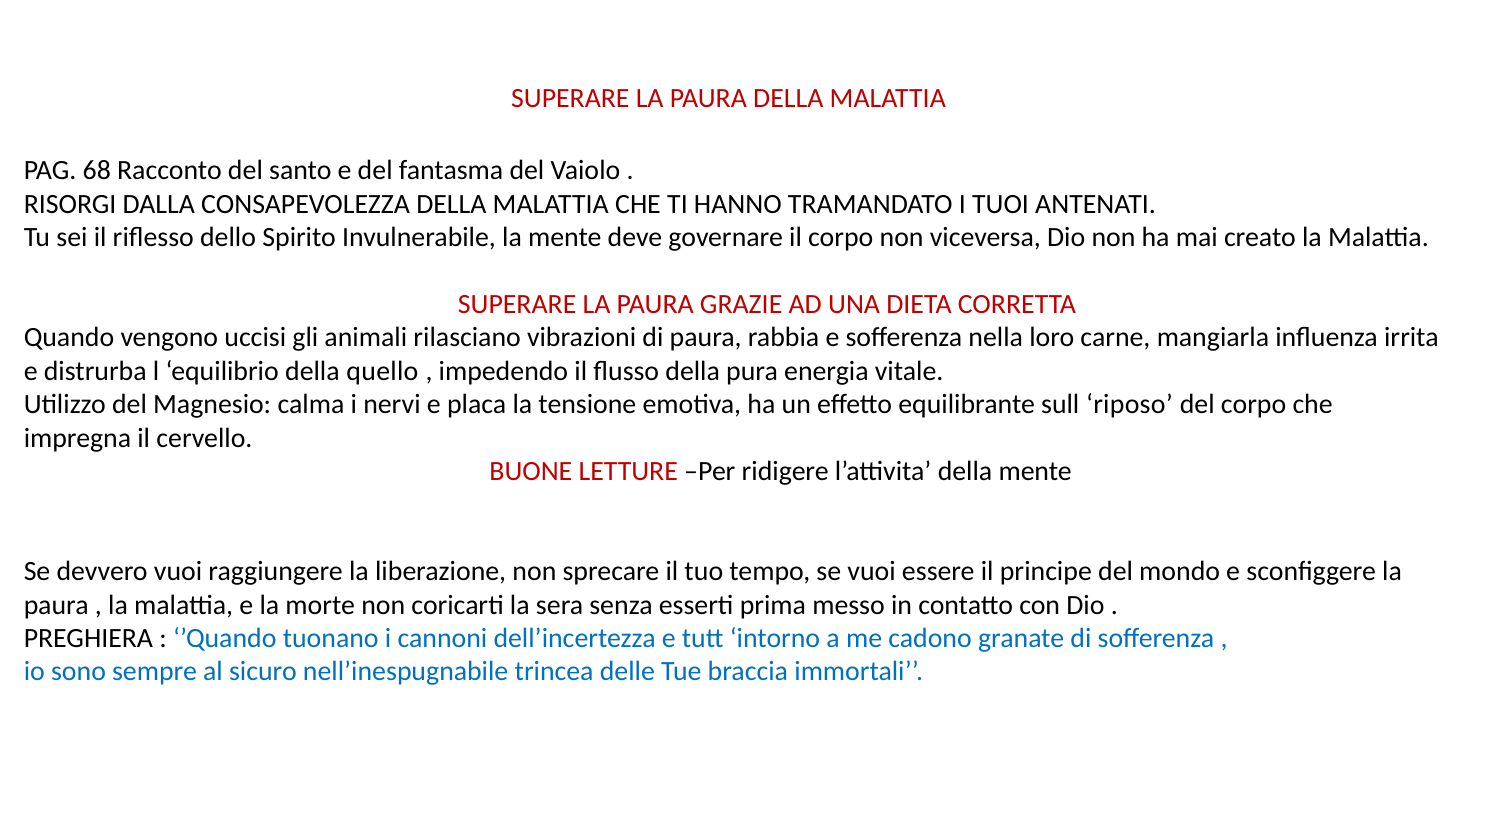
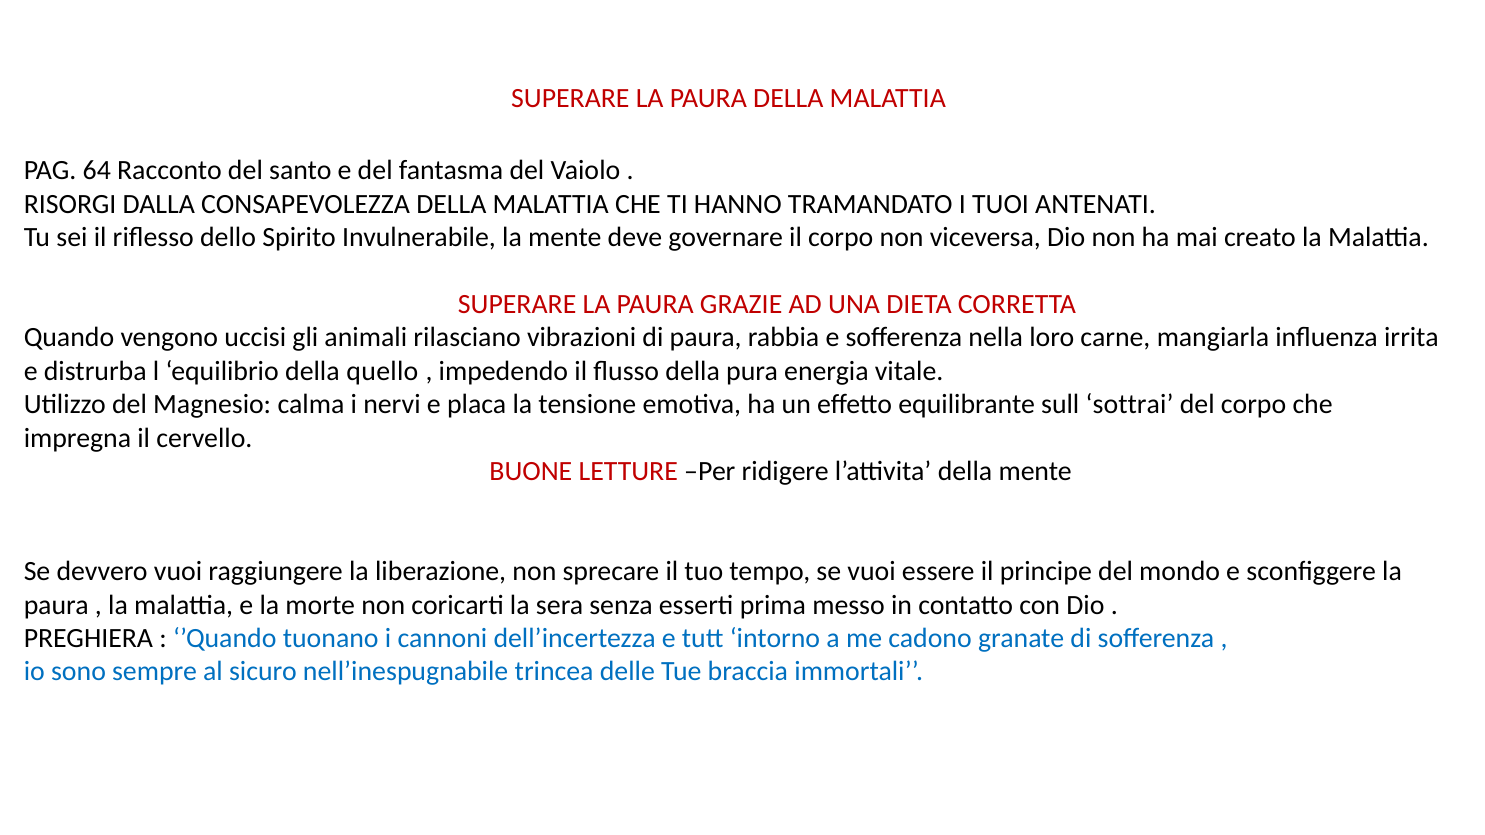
68: 68 -> 64
riposo: riposo -> sottrai
